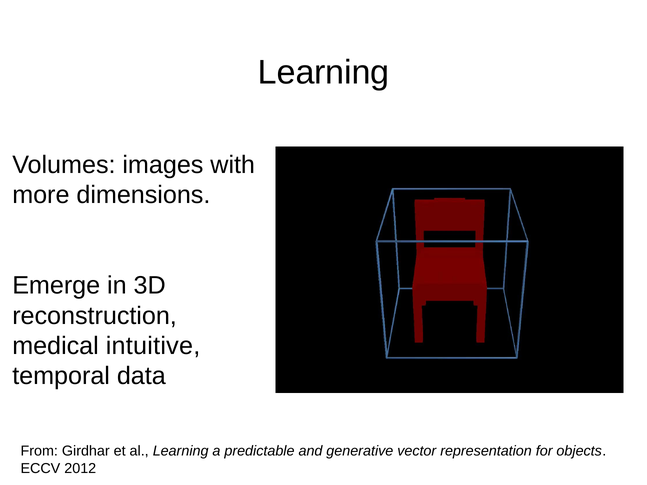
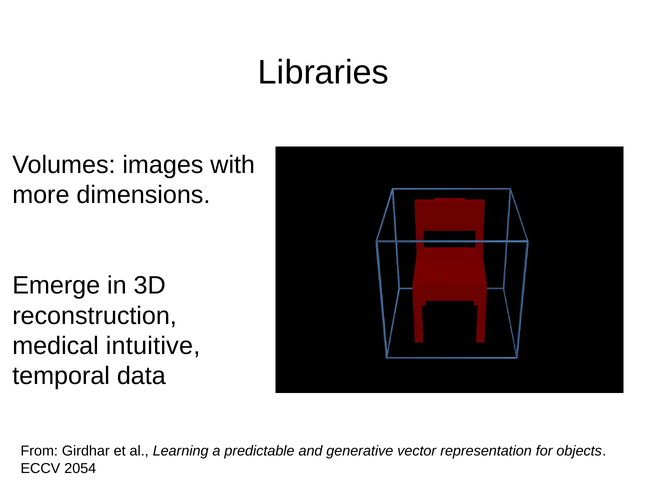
Learning at (324, 72): Learning -> Libraries
2012: 2012 -> 2054
